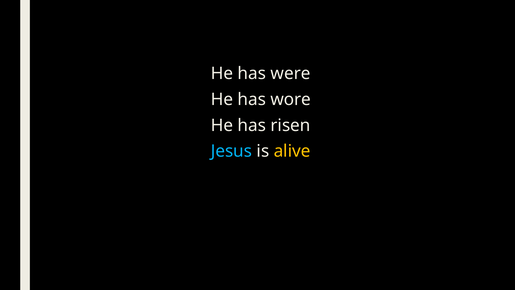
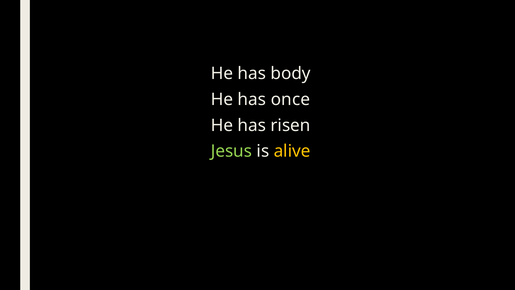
were: were -> body
wore: wore -> once
Jesus colour: light blue -> light green
